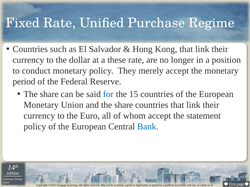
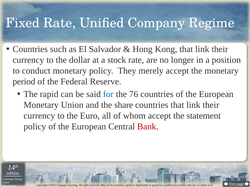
Purchase: Purchase -> Company
these: these -> stock
share at (49, 94): share -> rapid
15: 15 -> 76
Bank colour: blue -> red
